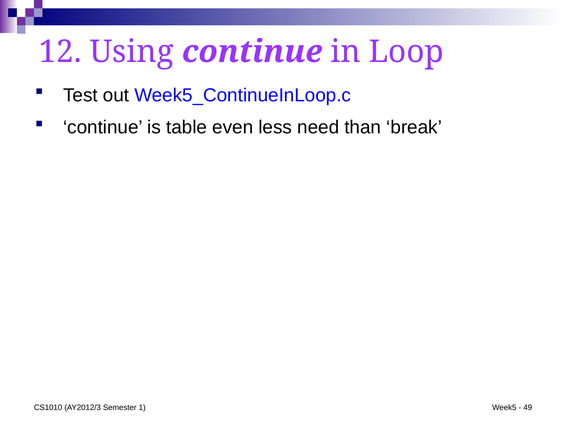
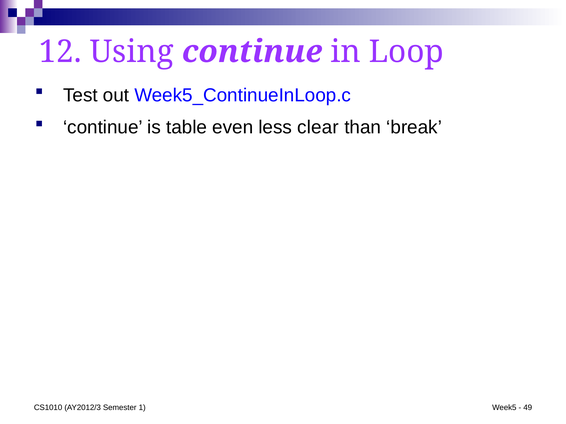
need: need -> clear
